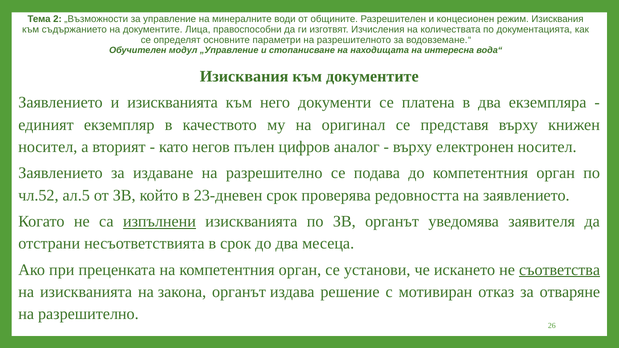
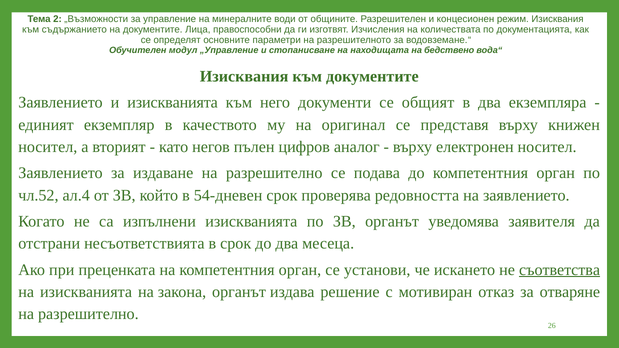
интересна: интересна -> бедствено
платена: платена -> общият
ал.5: ал.5 -> ал.4
23-дневен: 23-дневен -> 54-дневен
изпълнени underline: present -> none
